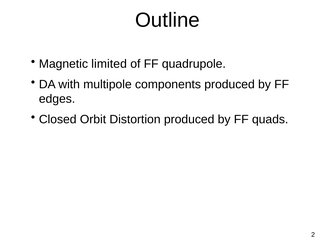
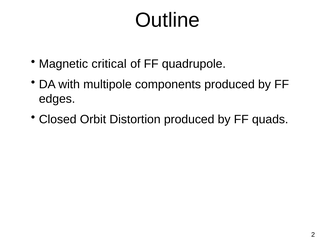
limited: limited -> critical
